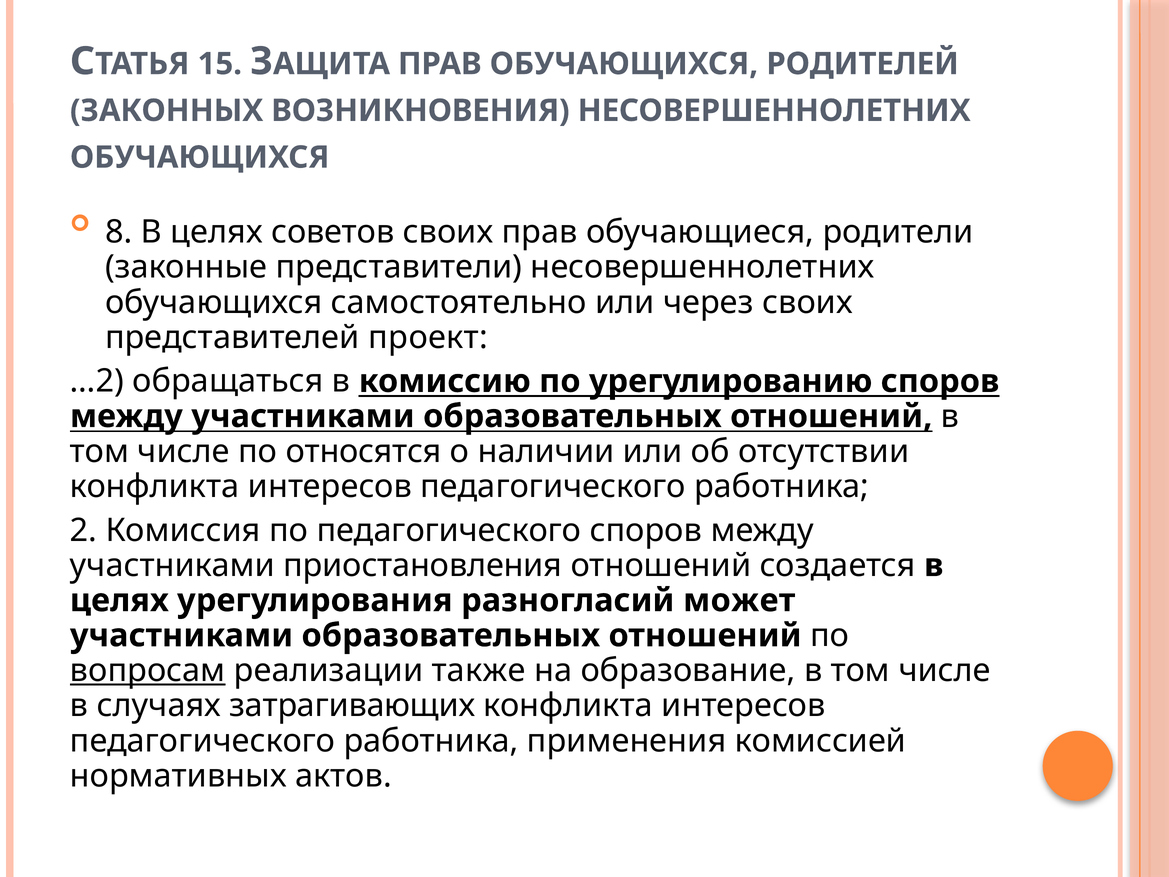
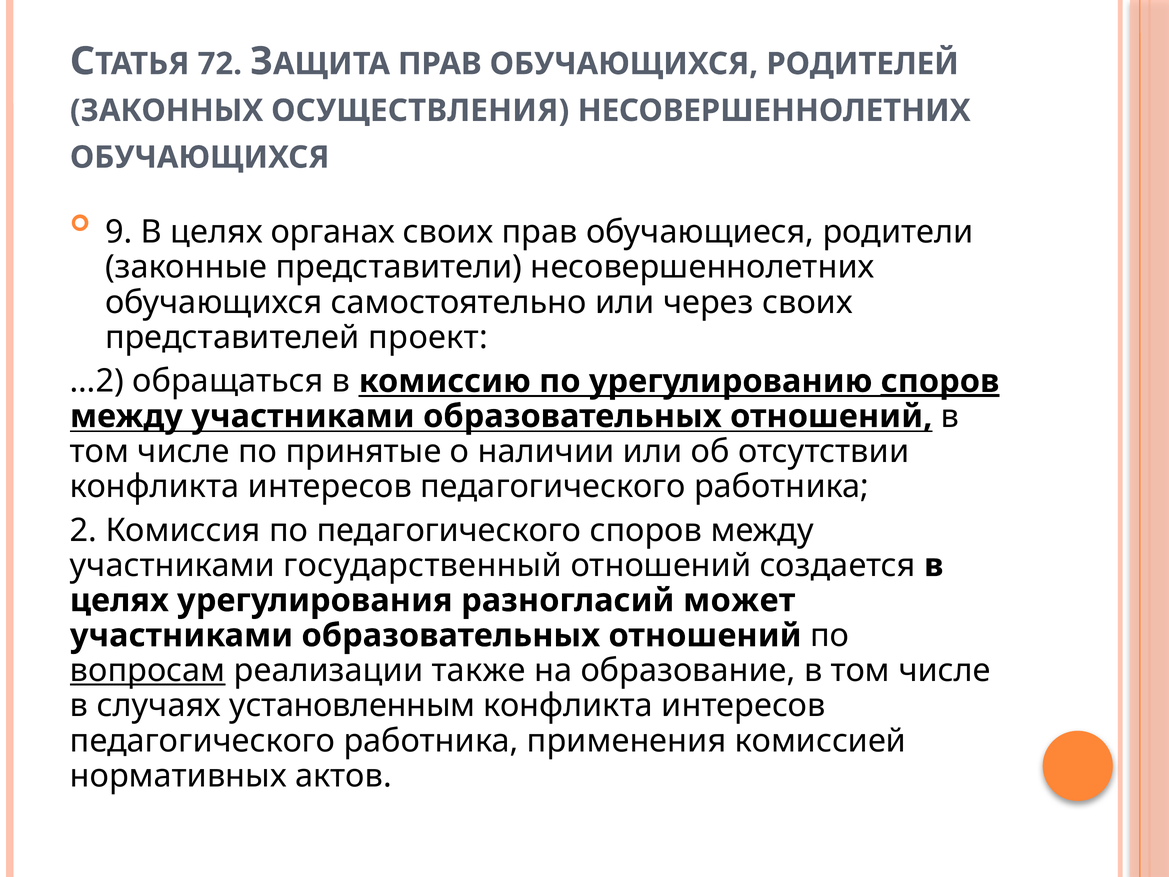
15: 15 -> 72
ВОЗНИКНОВЕНИЯ: ВОЗНИКНОВЕНИЯ -> ОСУЩЕСТВЛЕНИЯ
8: 8 -> 9
советов: советов -> органах
споров at (940, 381) underline: none -> present
относятся: относятся -> принятые
приостановления: приостановления -> государственный
затрагивающих: затрагивающих -> установленным
